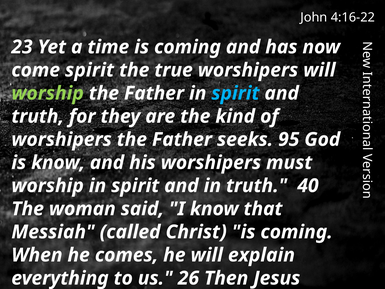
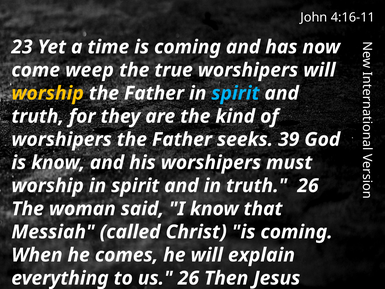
4:16-22: 4:16-22 -> 4:16-11
come spirit: spirit -> weep
worship at (48, 93) colour: light green -> yellow
95: 95 -> 39
truth 40: 40 -> 26
